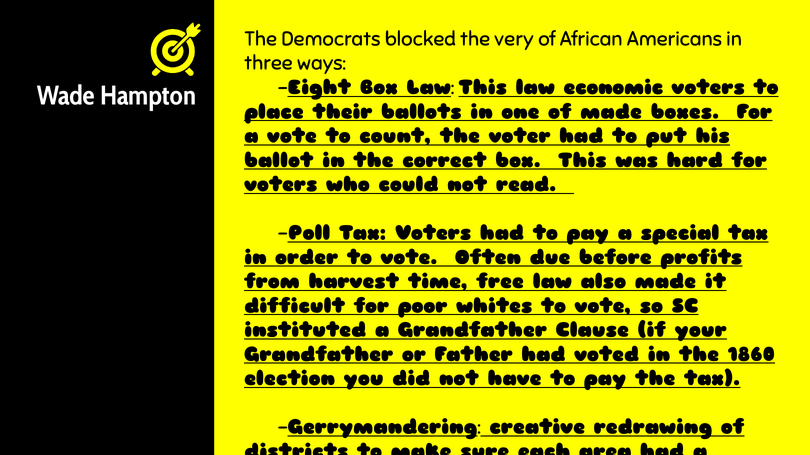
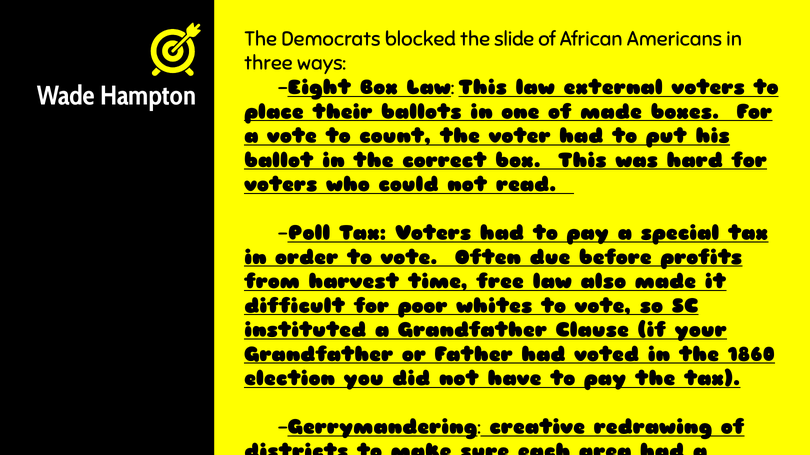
very: very -> slide
economic: economic -> external
